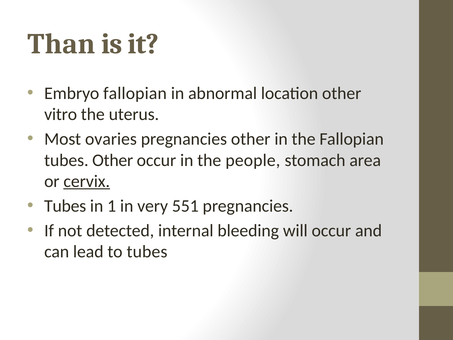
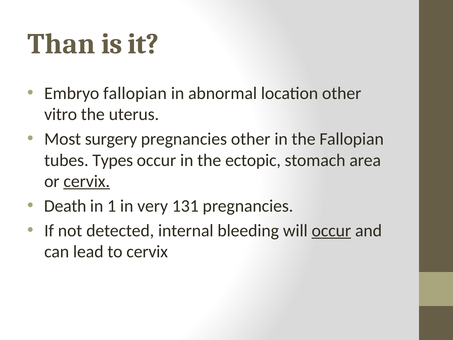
ovaries: ovaries -> surgery
tubes Other: Other -> Types
people: people -> ectopic
Tubes at (65, 206): Tubes -> Death
551: 551 -> 131
occur at (331, 230) underline: none -> present
to tubes: tubes -> cervix
